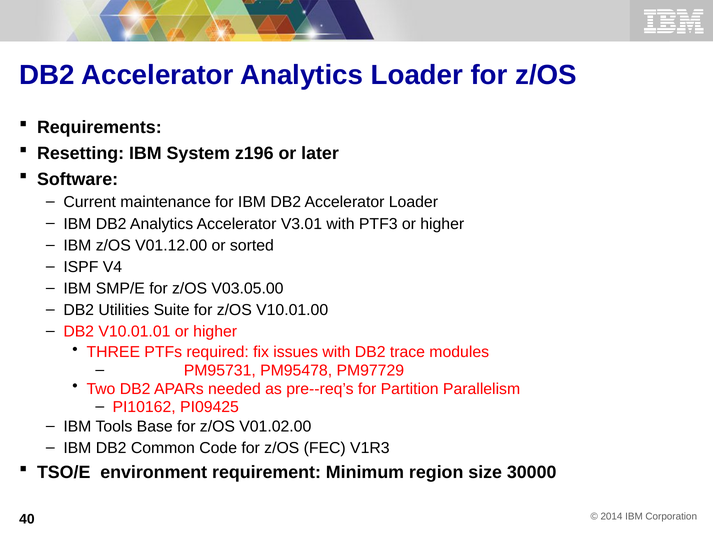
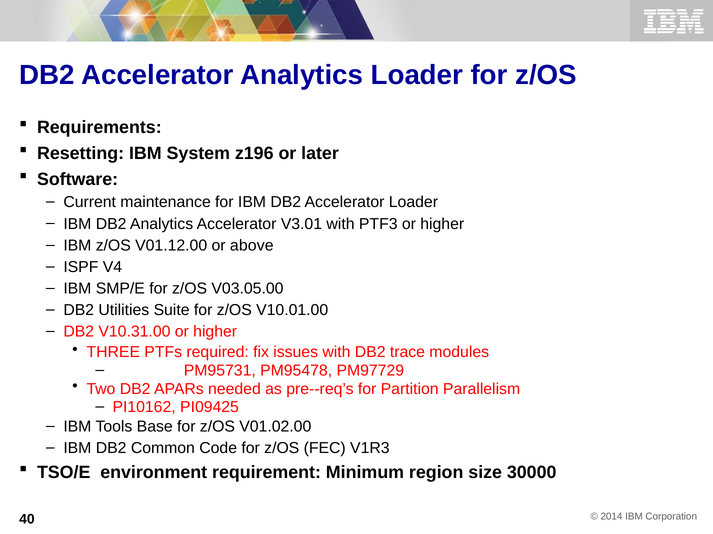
sorted: sorted -> above
V10.01.01: V10.01.01 -> V10.31.00
